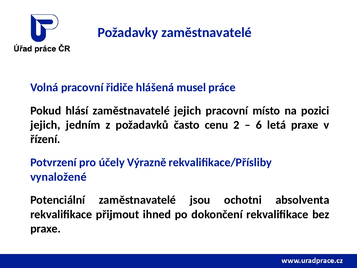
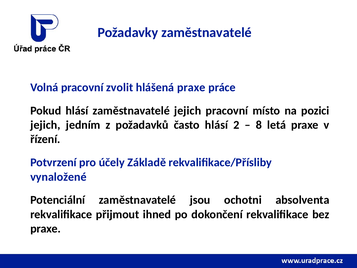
řidiče: řidiče -> zvolit
hlášená musel: musel -> praxe
často cenu: cenu -> hlásí
6: 6 -> 8
Výrazně: Výrazně -> Základě
